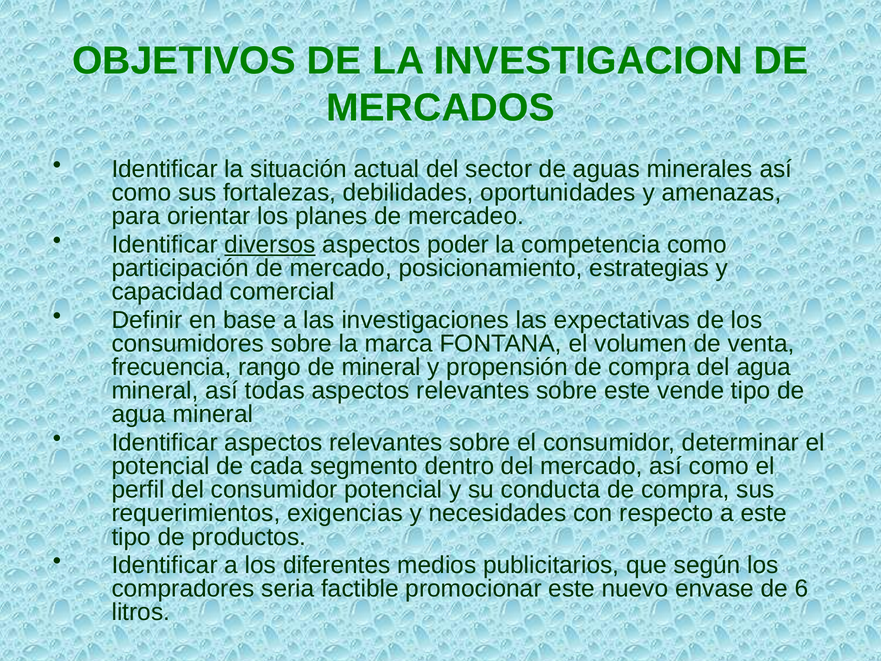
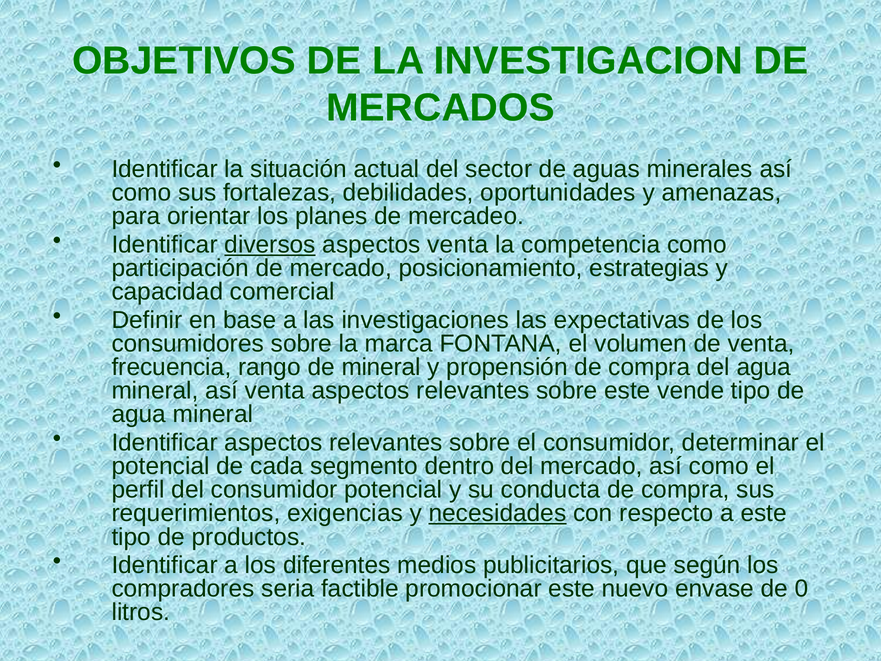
aspectos poder: poder -> venta
así todas: todas -> venta
necesidades underline: none -> present
6: 6 -> 0
